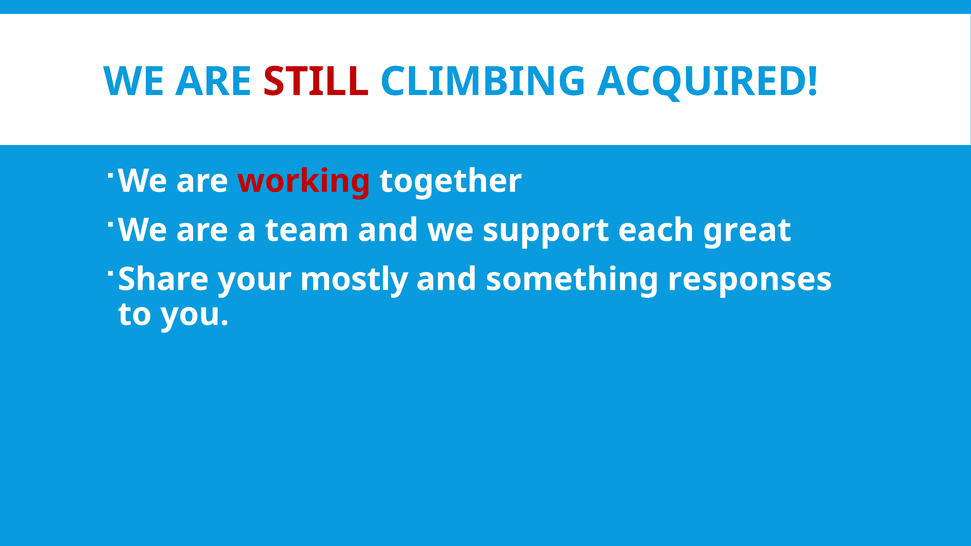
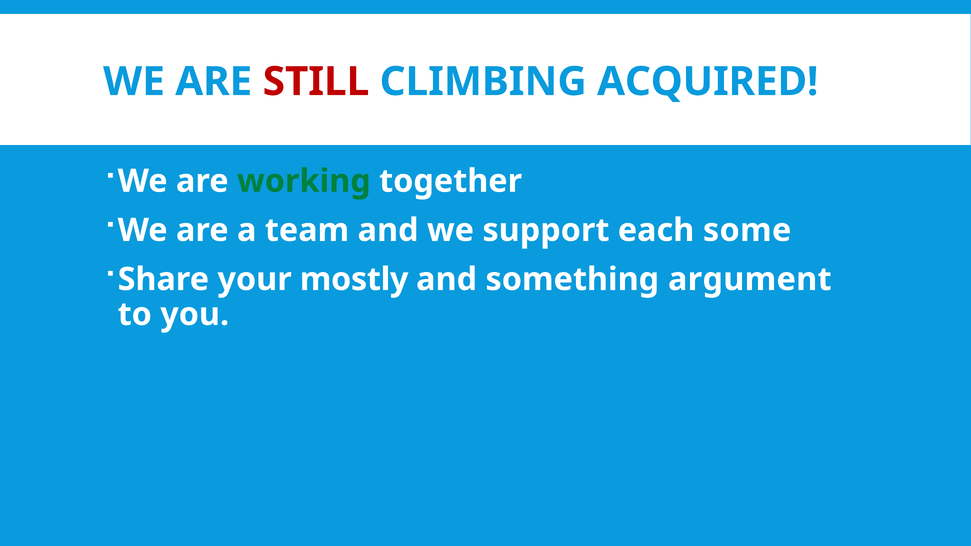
working colour: red -> green
great: great -> some
responses: responses -> argument
